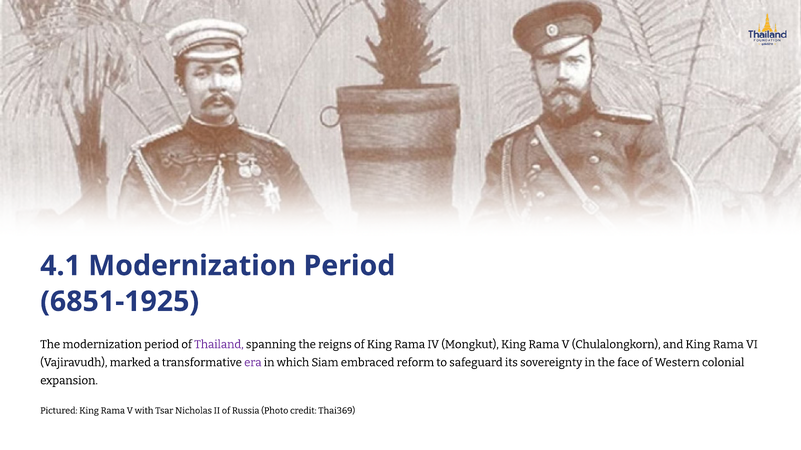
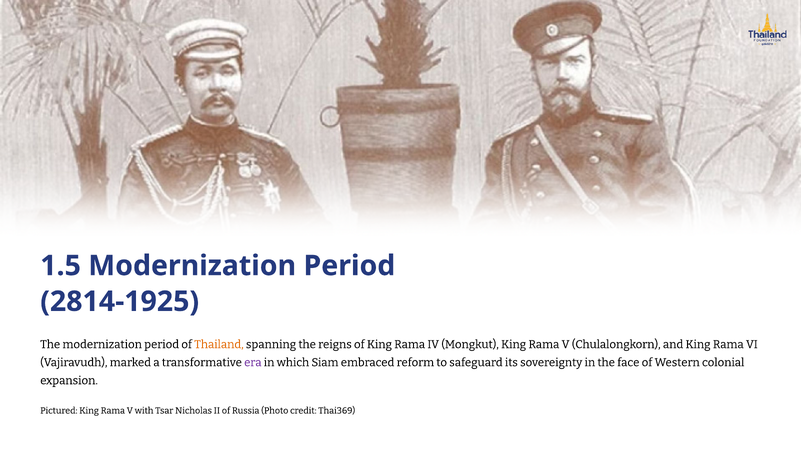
4.1: 4.1 -> 1.5
6851-1925: 6851-1925 -> 2814-1925
Thailand colour: purple -> orange
